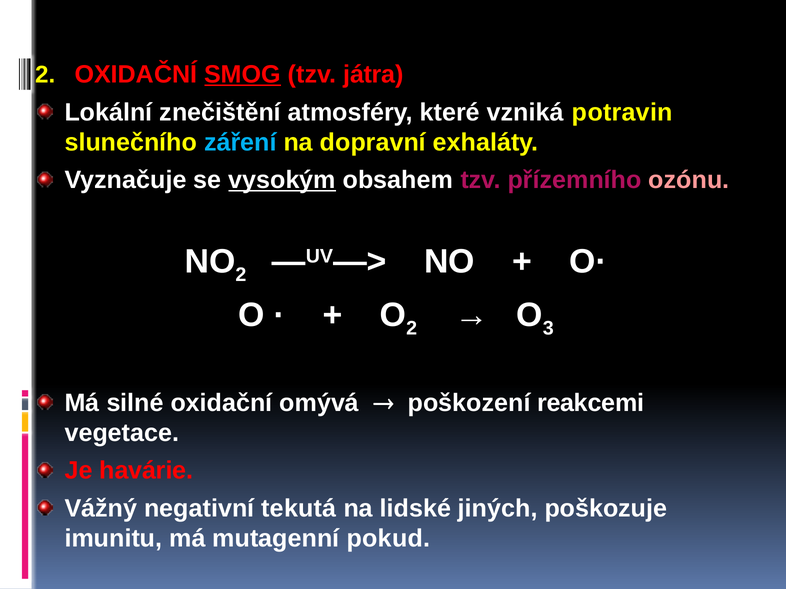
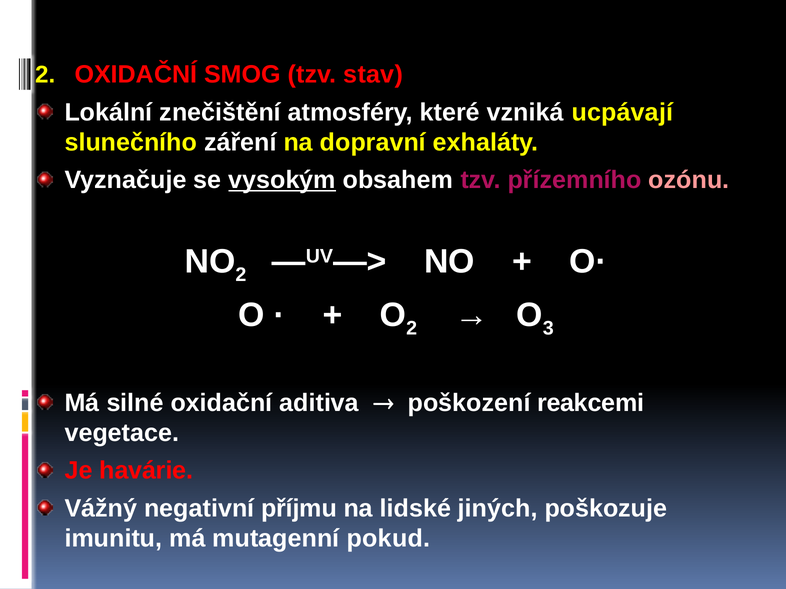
SMOG underline: present -> none
játra: játra -> stav
potravin: potravin -> ucpávají
záření colour: light blue -> white
omývá: omývá -> aditiva
tekutá: tekutá -> příjmu
